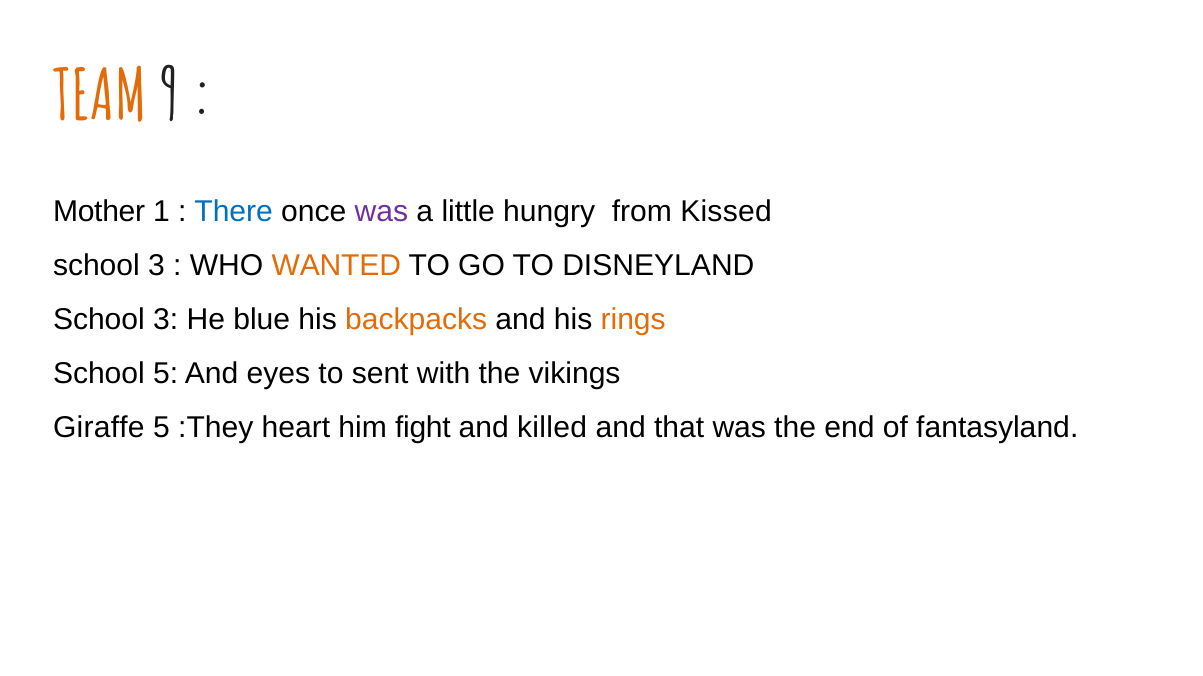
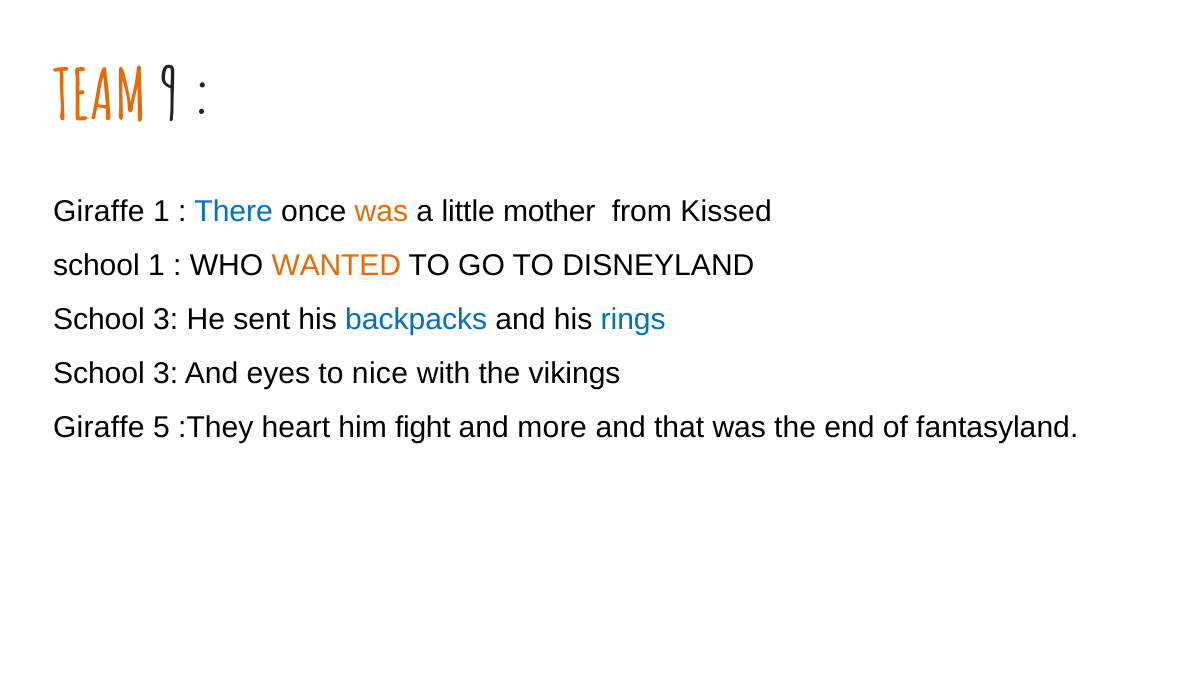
Mother at (99, 212): Mother -> Giraffe
was at (381, 212) colour: purple -> orange
hungry: hungry -> mother
3 at (157, 266): 3 -> 1
blue: blue -> sent
backpacks colour: orange -> blue
rings colour: orange -> blue
5 at (166, 374): 5 -> 3
sent: sent -> nice
killed: killed -> more
